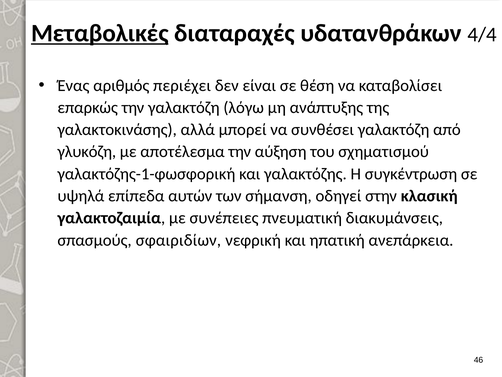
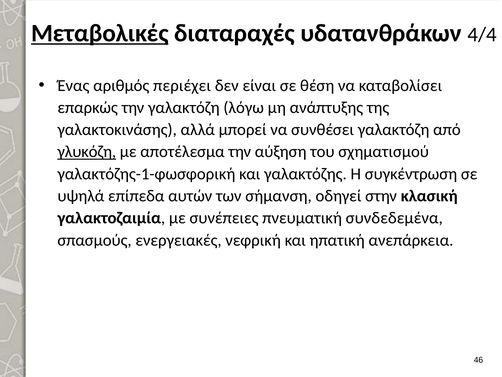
γλυκόζη underline: none -> present
διακυμάνσεις: διακυμάνσεις -> συνδεδεμένα
σφαιριδίων: σφαιριδίων -> ενεργειακές
